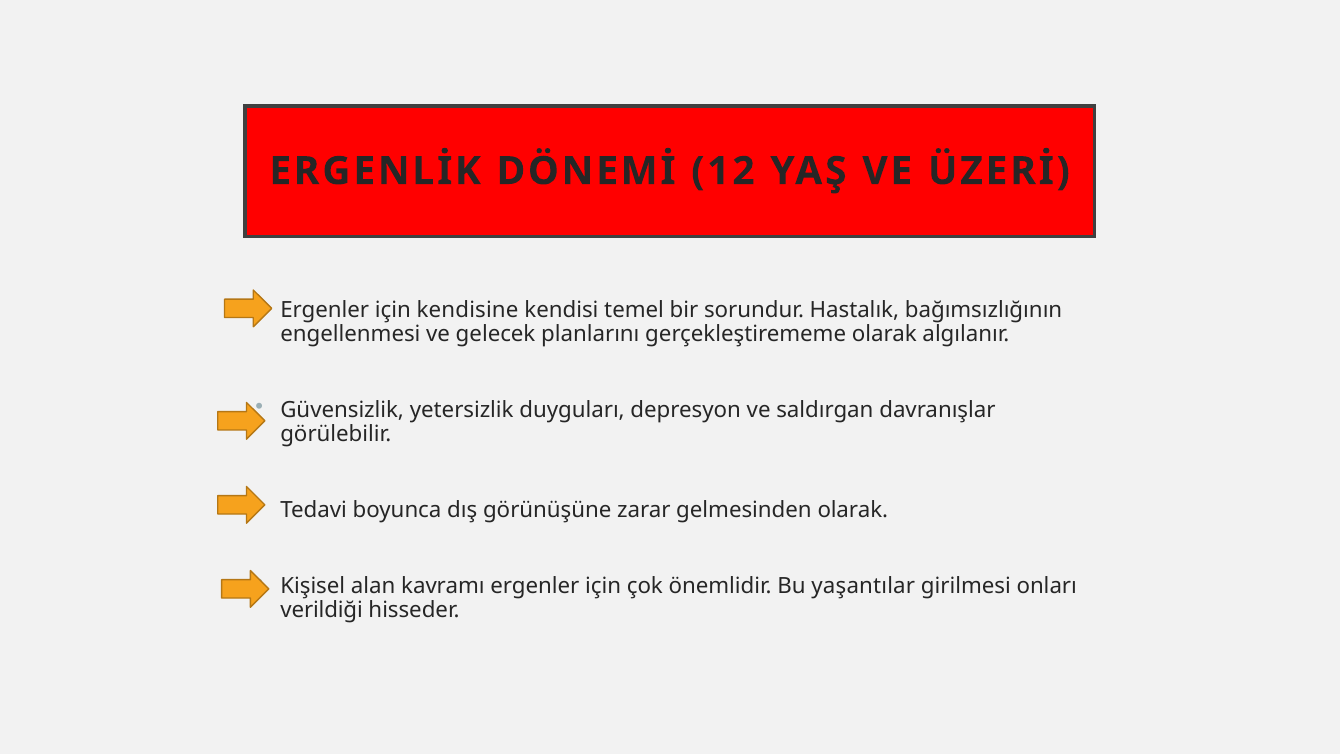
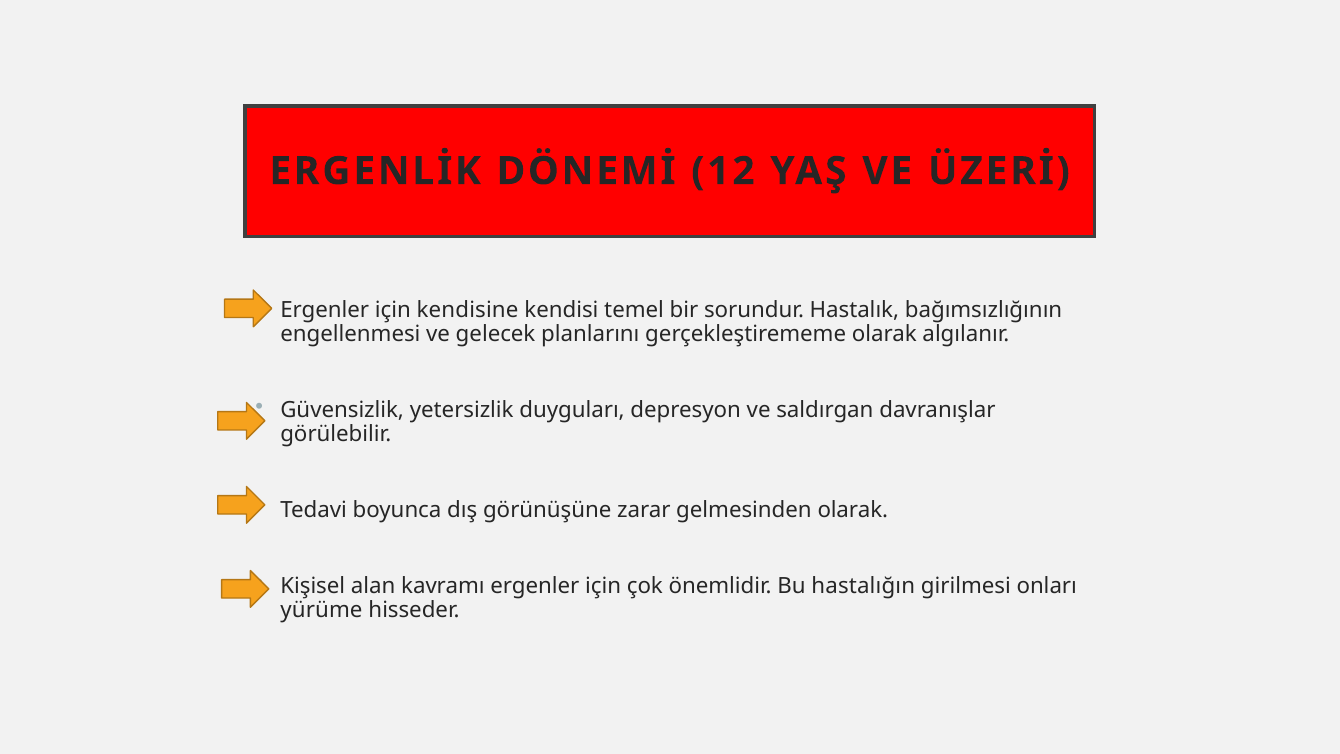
yaşantılar: yaşantılar -> hastalığın
verildiği: verildiği -> yürüme
